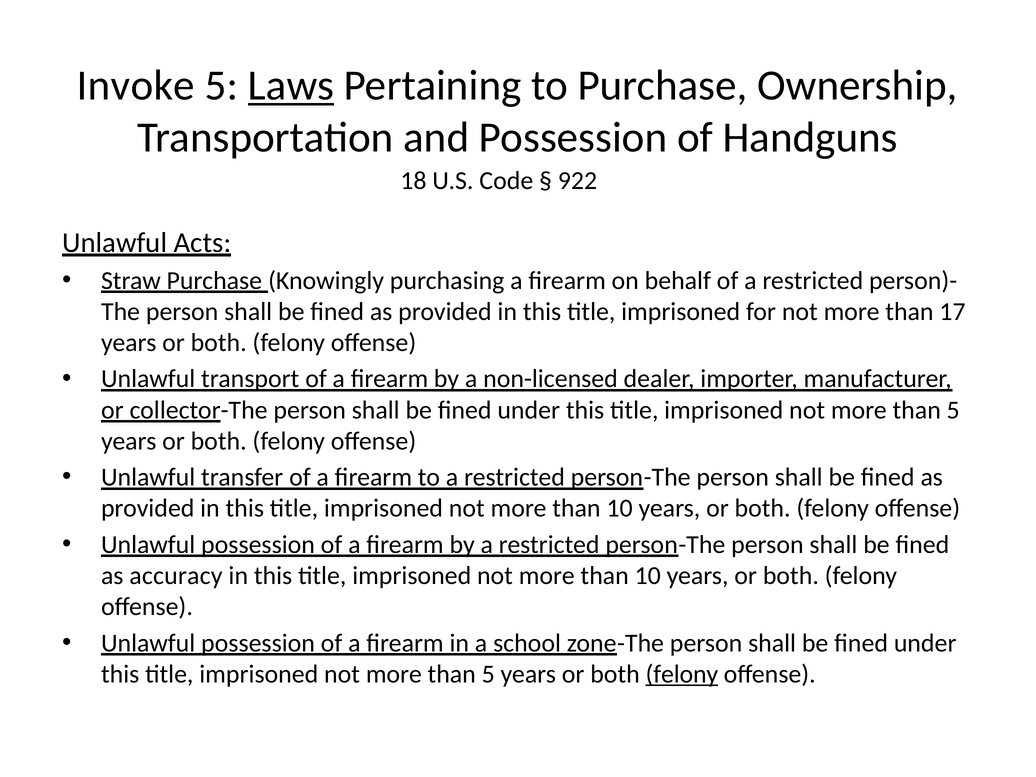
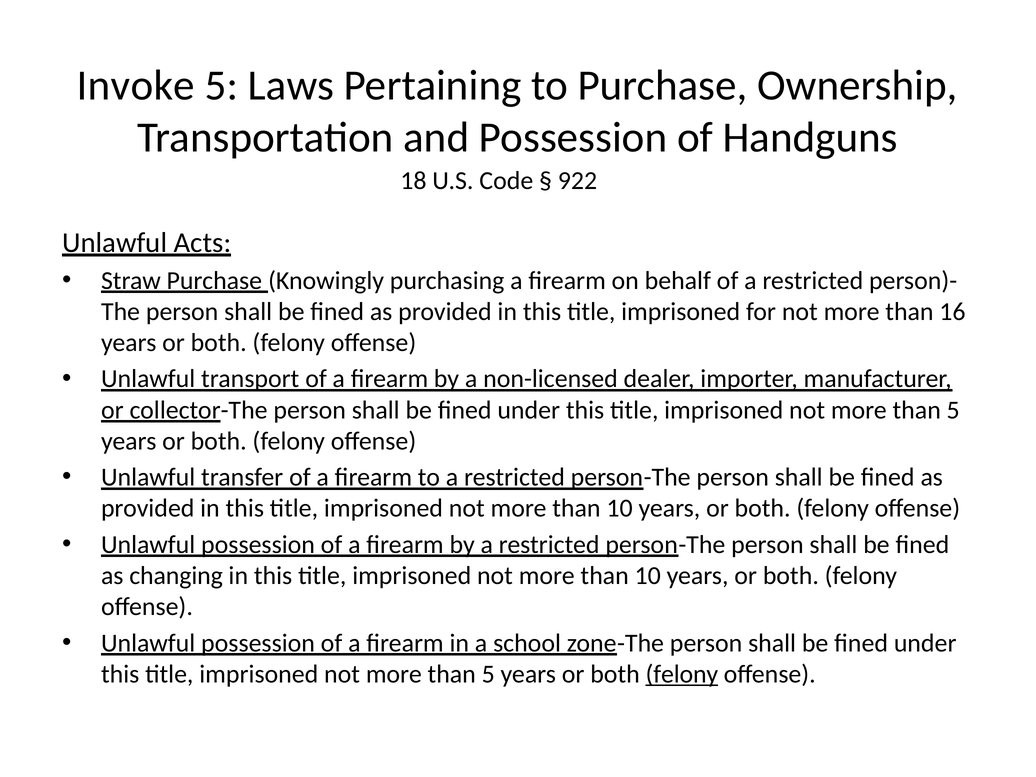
Laws underline: present -> none
17: 17 -> 16
accuracy: accuracy -> changing
